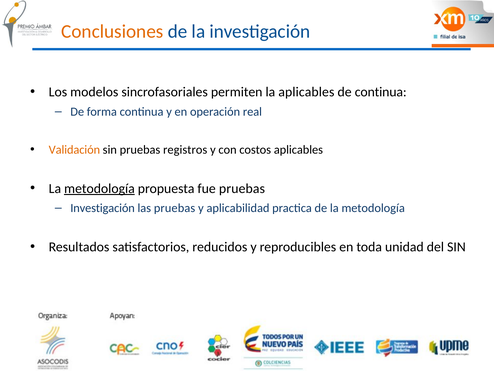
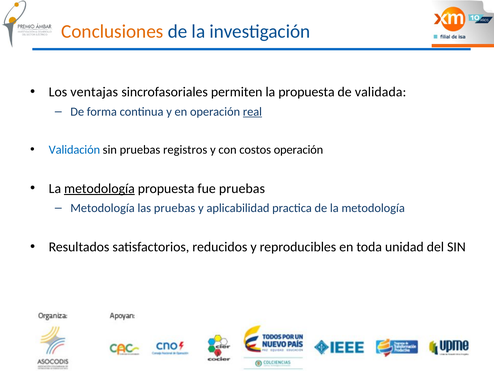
modelos: modelos -> ventajas
la aplicables: aplicables -> propuesta
de continua: continua -> validada
real underline: none -> present
Validación colour: orange -> blue
costos aplicables: aplicables -> operación
Investigación at (103, 208): Investigación -> Metodología
